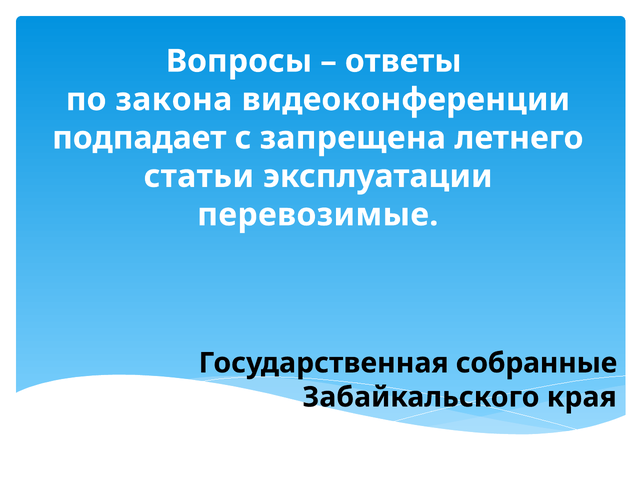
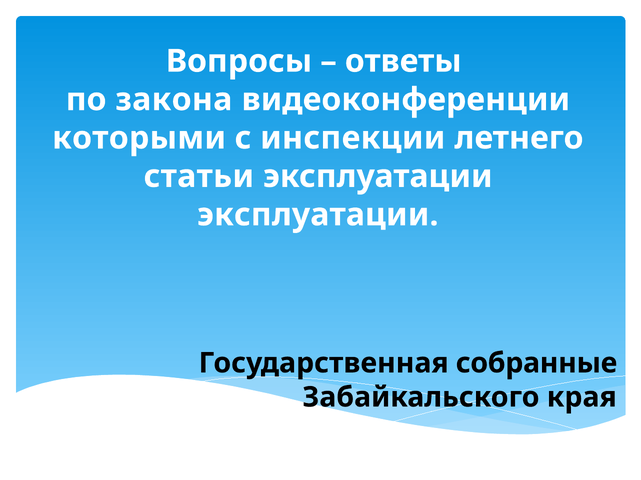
подпадает: подпадает -> которыми
запрещена: запрещена -> инспекции
перевозимые at (318, 215): перевозимые -> эксплуатации
